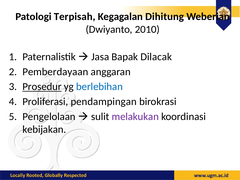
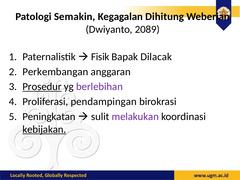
Terpisah: Terpisah -> Semakin
2010: 2010 -> 2089
Jasa: Jasa -> Fisik
Pemberdayaan: Pemberdayaan -> Perkembangan
berlebihan colour: blue -> purple
Pengelolaan: Pengelolaan -> Peningkatan
kebijakan underline: none -> present
